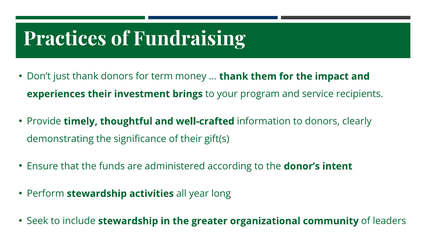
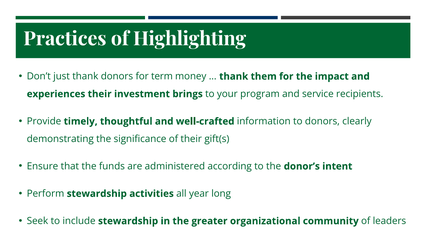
Fundraising: Fundraising -> Highlighting
